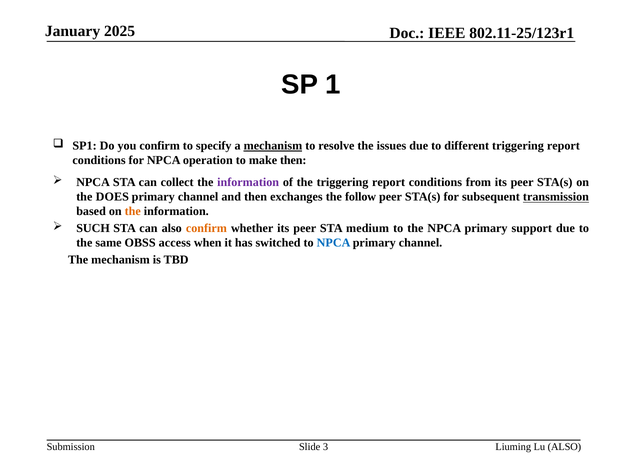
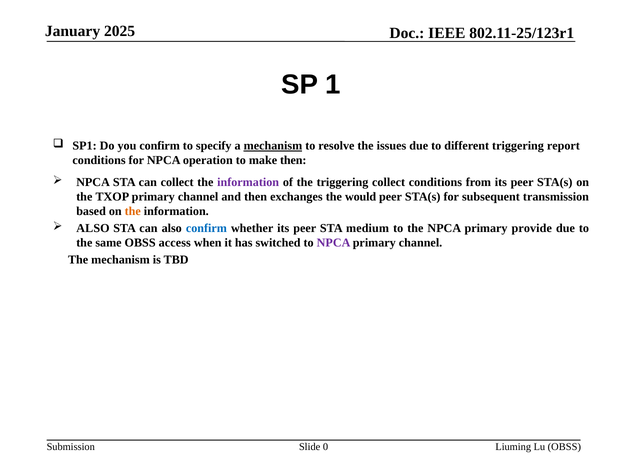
the triggering report: report -> collect
DOES: DOES -> TXOP
follow: follow -> would
transmission underline: present -> none
SUCH at (93, 229): SUCH -> ALSO
confirm at (206, 229) colour: orange -> blue
support: support -> provide
NPCA at (334, 243) colour: blue -> purple
3: 3 -> 0
Lu ALSO: ALSO -> OBSS
